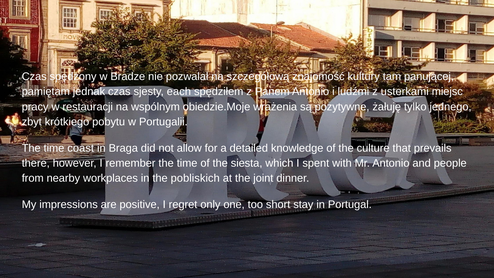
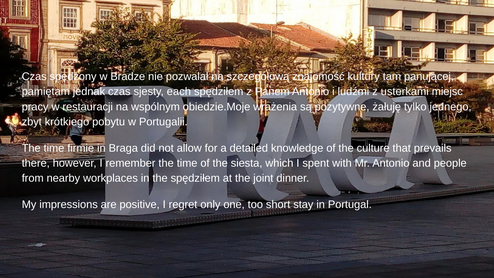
coast: coast -> firmie
the pobliskich: pobliskich -> spędziłem
